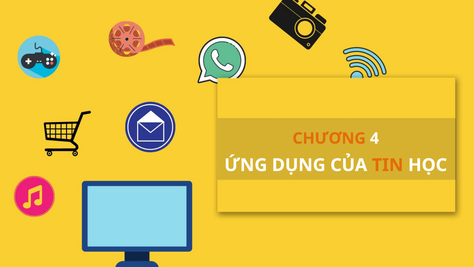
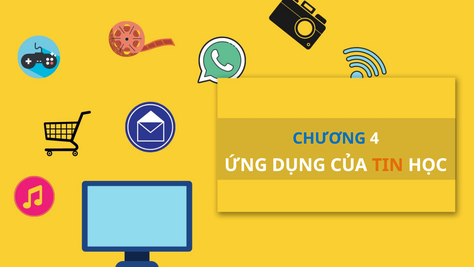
CHƯƠNG colour: orange -> blue
